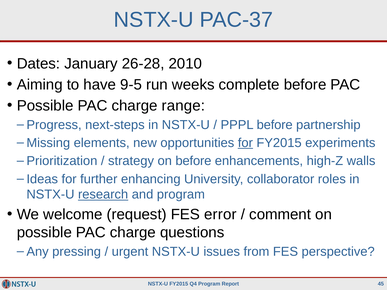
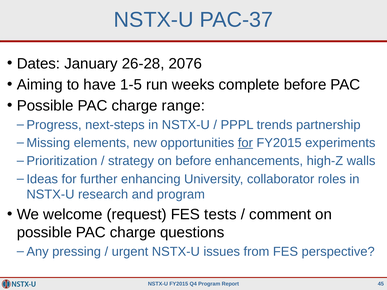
2010: 2010 -> 2076
9-5: 9-5 -> 1-5
PPPL before: before -> trends
research underline: present -> none
error: error -> tests
